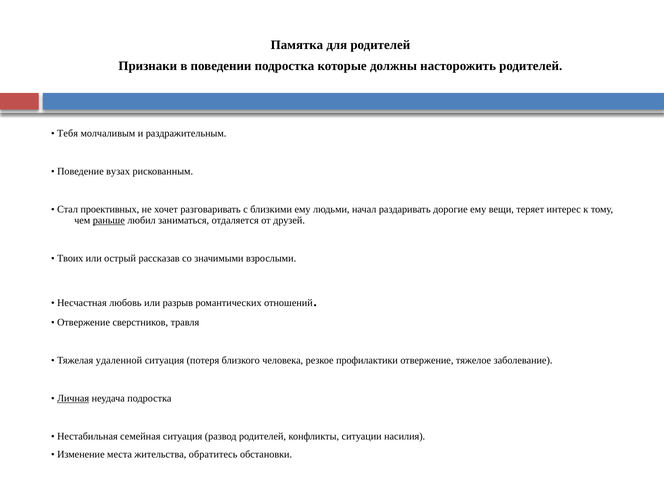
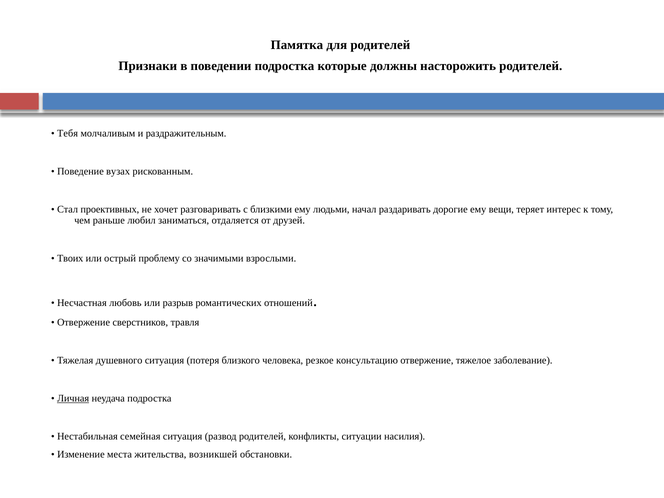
раньше underline: present -> none
рассказав: рассказав -> проблему
удаленной: удаленной -> душевного
профилактики: профилактики -> консультацию
обратитесь: обратитесь -> возникшей
